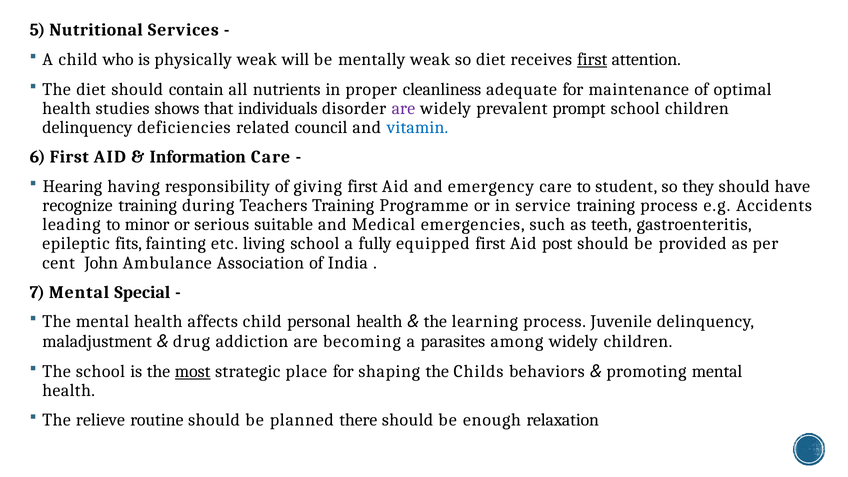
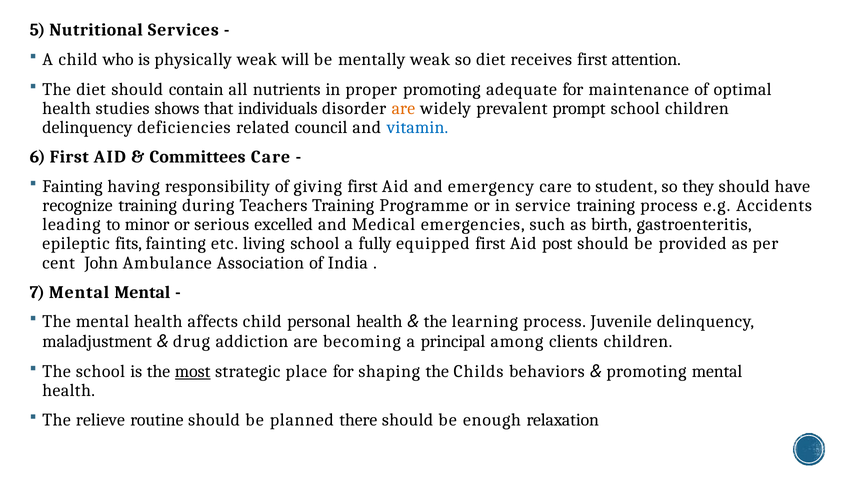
first at (592, 59) underline: present -> none
proper cleanliness: cleanliness -> promoting
are at (403, 108) colour: purple -> orange
Information: Information -> Committees
Hearing at (72, 186): Hearing -> Fainting
suitable: suitable -> excelled
teeth: teeth -> birth
Mental Special: Special -> Mental
parasites: parasites -> principal
among widely: widely -> clients
